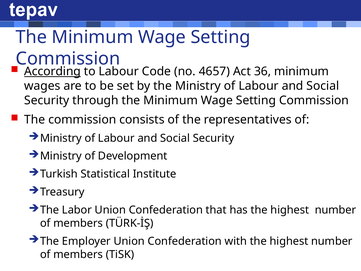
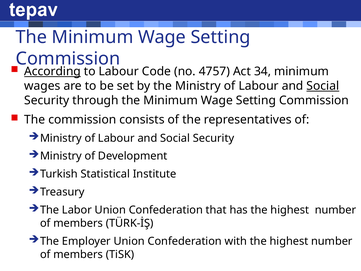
4657: 4657 -> 4757
36: 36 -> 34
Social at (323, 86) underline: none -> present
